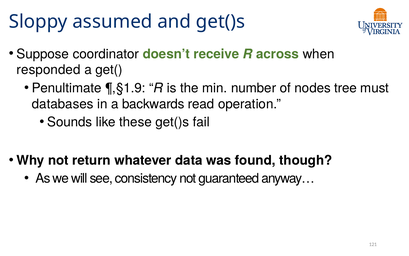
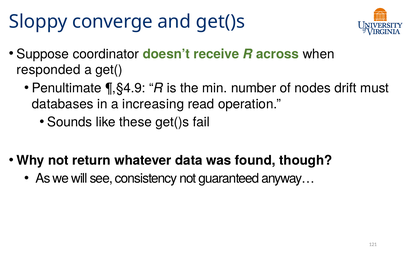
assumed: assumed -> converge
¶,§1.9: ¶,§1.9 -> ¶,§4.9
tree: tree -> drift
backwards: backwards -> increasing
